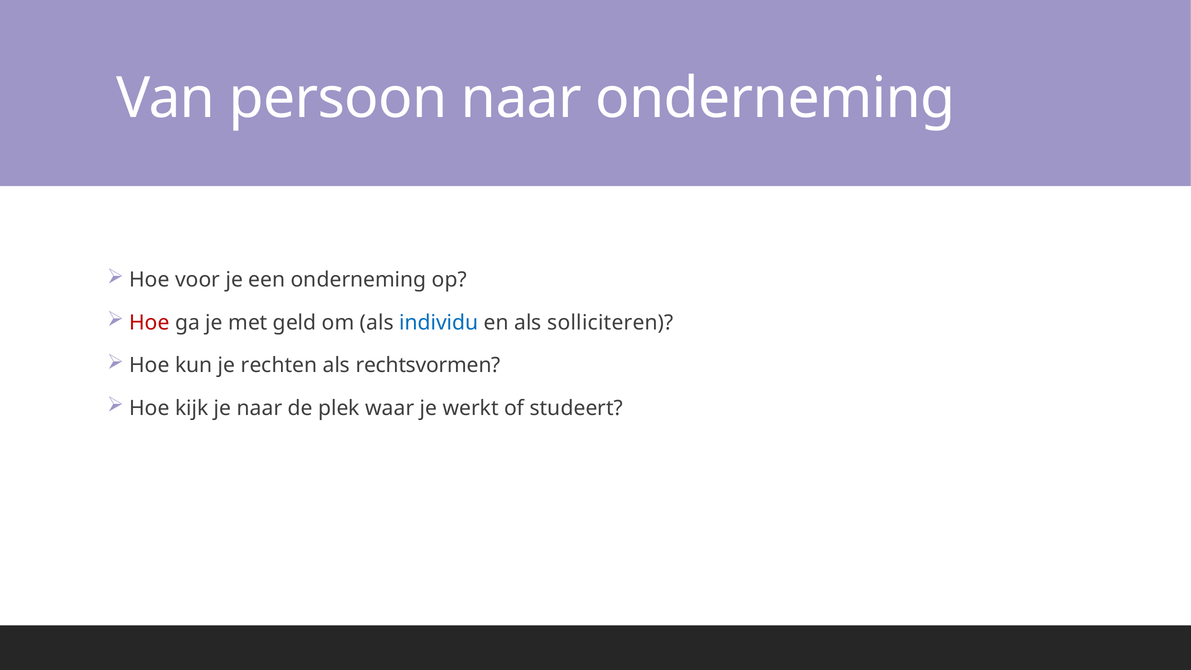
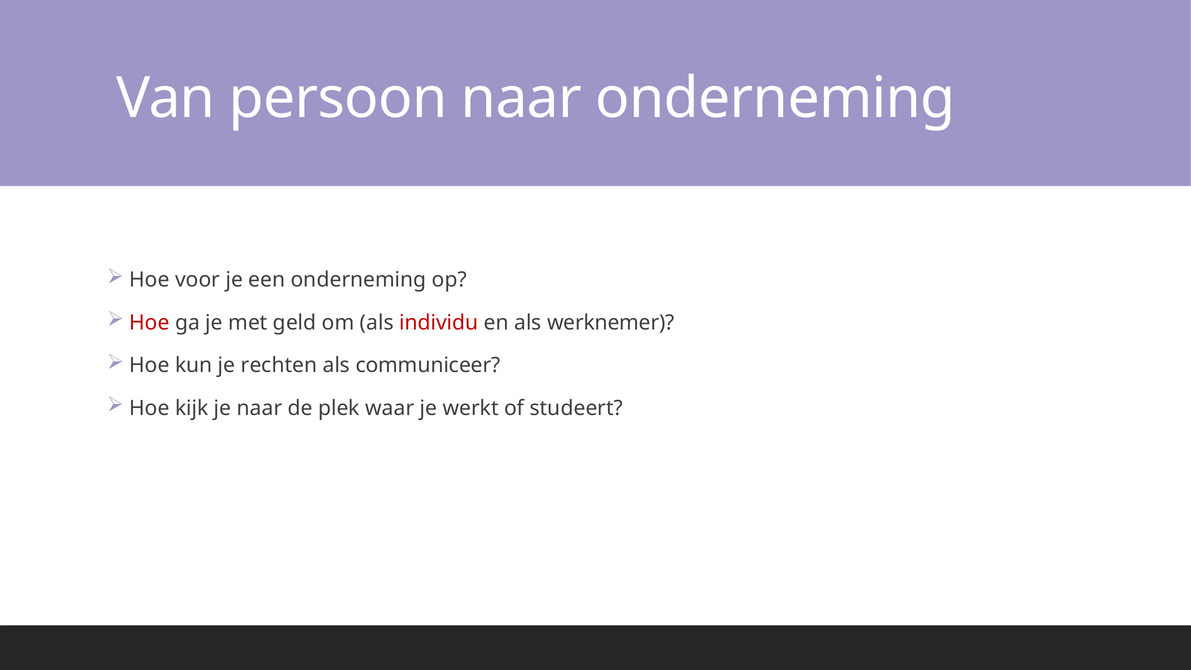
individu colour: blue -> red
solliciteren: solliciteren -> werknemer
rechtsvormen: rechtsvormen -> communiceer
